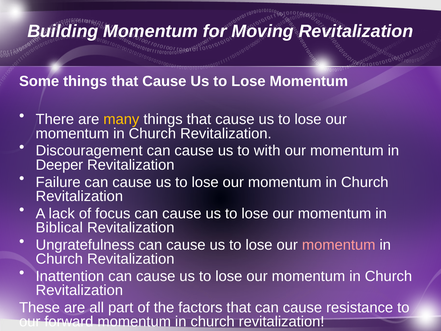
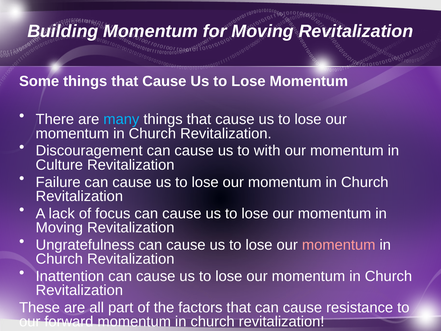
many colour: yellow -> light blue
Deeper: Deeper -> Culture
Biblical at (59, 227): Biblical -> Moving
